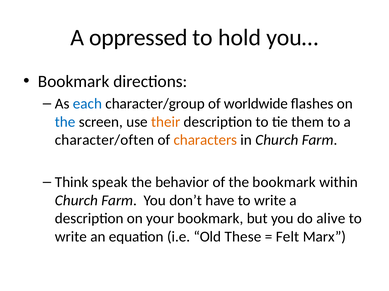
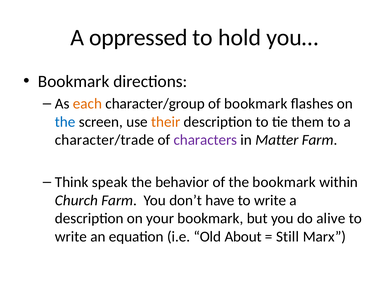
each colour: blue -> orange
of worldwide: worldwide -> bookmark
character/often: character/often -> character/trade
characters colour: orange -> purple
in Church: Church -> Matter
These: These -> About
Felt: Felt -> Still
